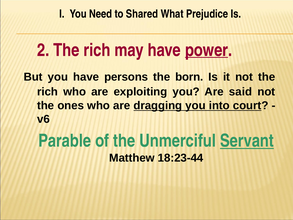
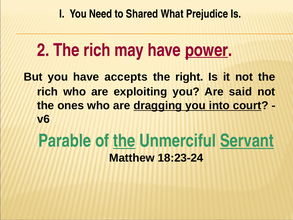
persons: persons -> accepts
born: born -> right
the at (124, 141) underline: none -> present
18:23-44: 18:23-44 -> 18:23-24
